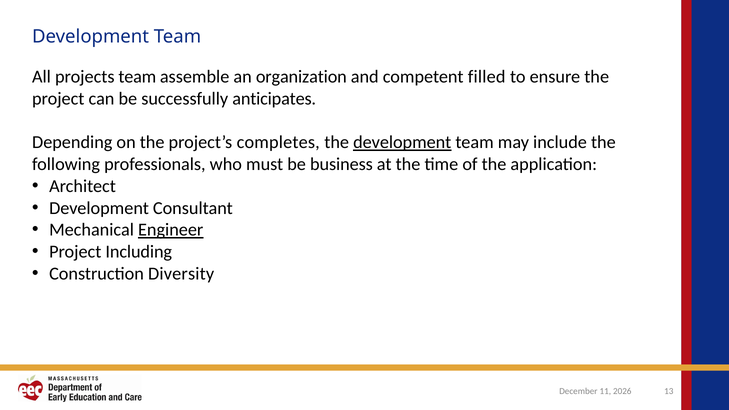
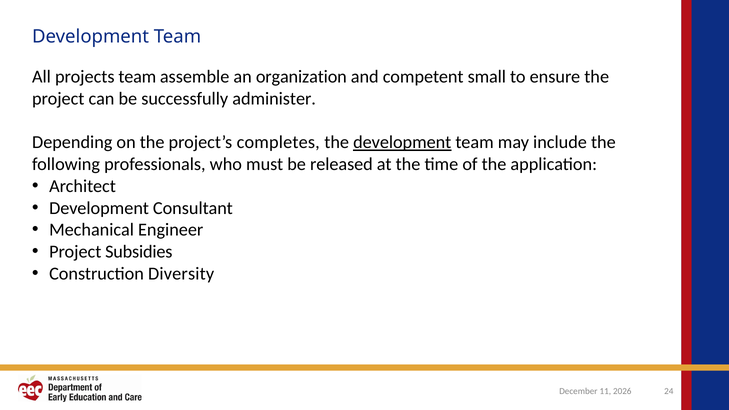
filled: filled -> small
anticipates: anticipates -> administer
business: business -> released
Engineer underline: present -> none
Including: Including -> Subsidies
13: 13 -> 24
